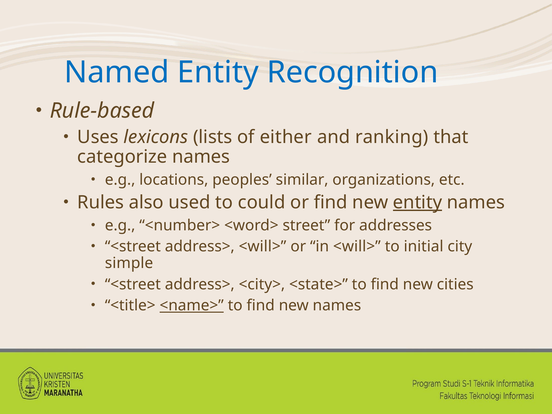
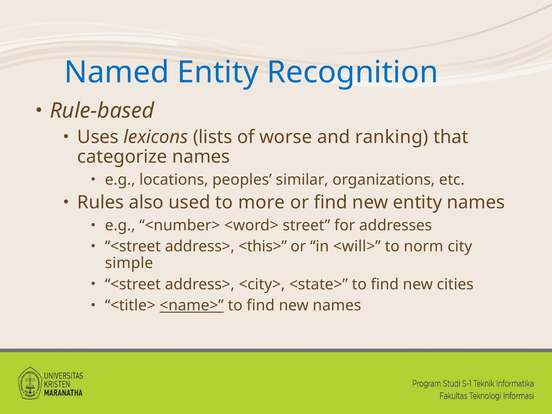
either: either -> worse
could: could -> more
entity at (418, 202) underline: present -> none
address> <will>: <will> -> <this>
initial: initial -> norm
